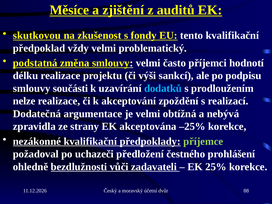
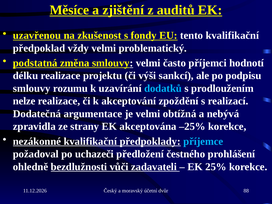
skutkovou: skutkovou -> uzavřenou
součásti: součásti -> rozumu
příjemce colour: light green -> light blue
